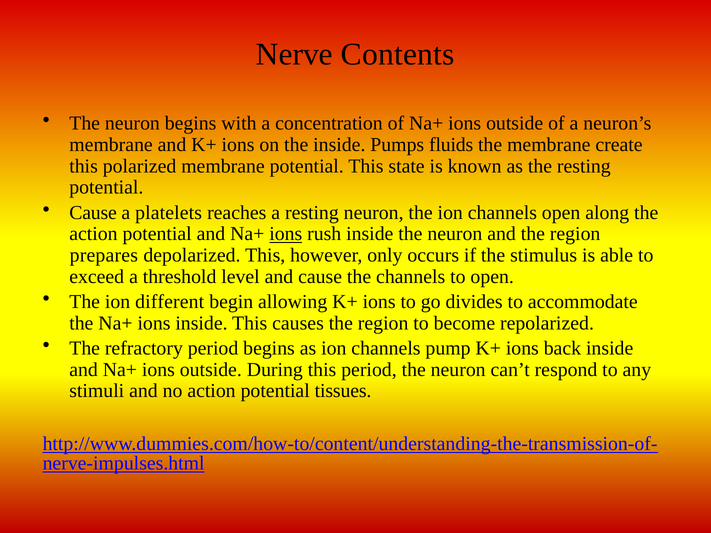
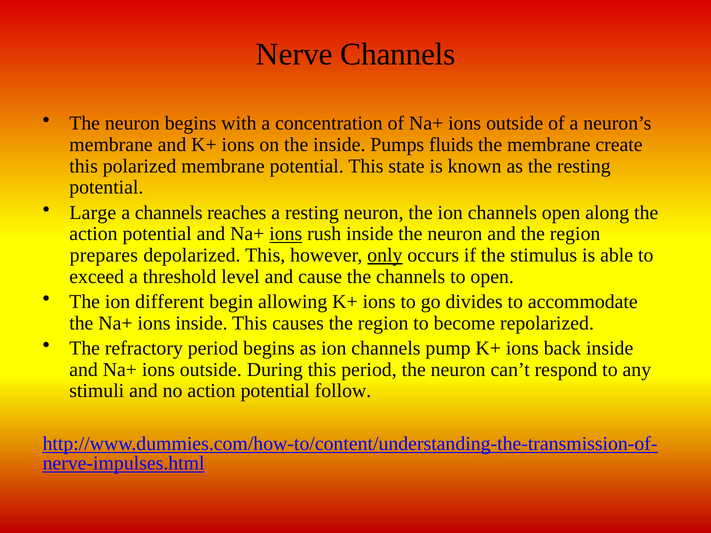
Nerve Contents: Contents -> Channels
Cause at (93, 213): Cause -> Large
a platelets: platelets -> channels
only underline: none -> present
tissues: tissues -> follow
